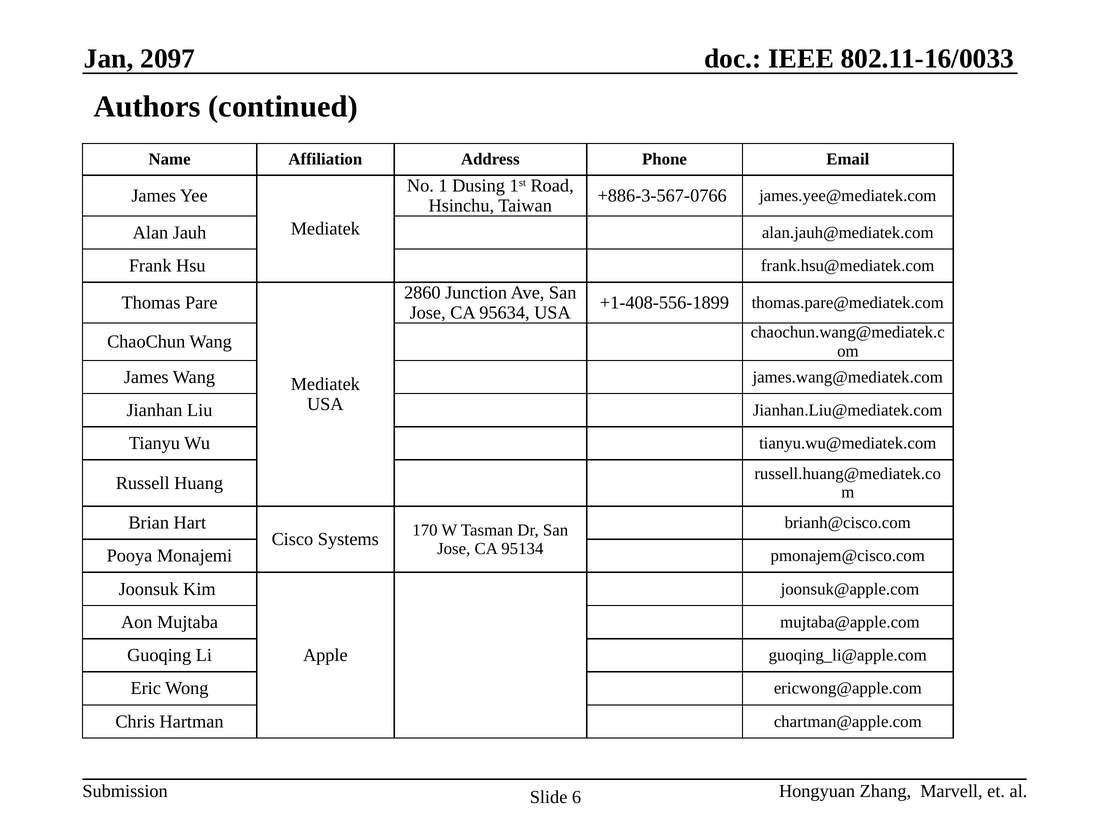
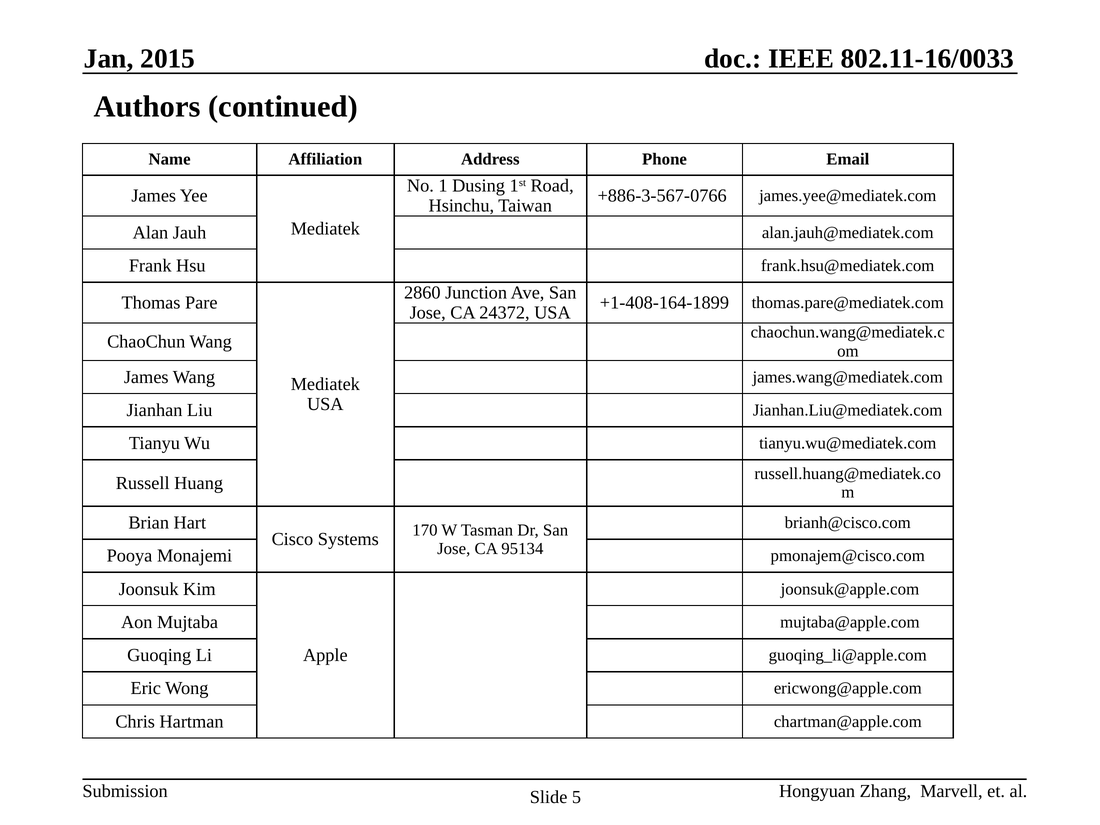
2097: 2097 -> 2015
+1-408-556-1899: +1-408-556-1899 -> +1-408-164-1899
95634: 95634 -> 24372
6: 6 -> 5
